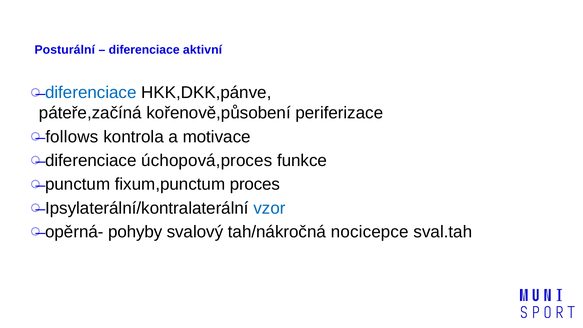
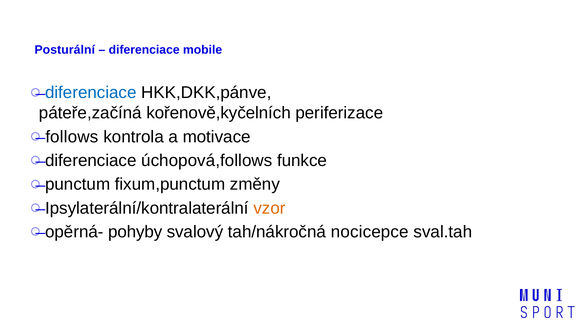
aktivní: aktivní -> mobile
kořenově,působení: kořenově,působení -> kořenově,kyčelních
úchopová,proces: úchopová,proces -> úchopová,follows
proces: proces -> změny
vzor colour: blue -> orange
